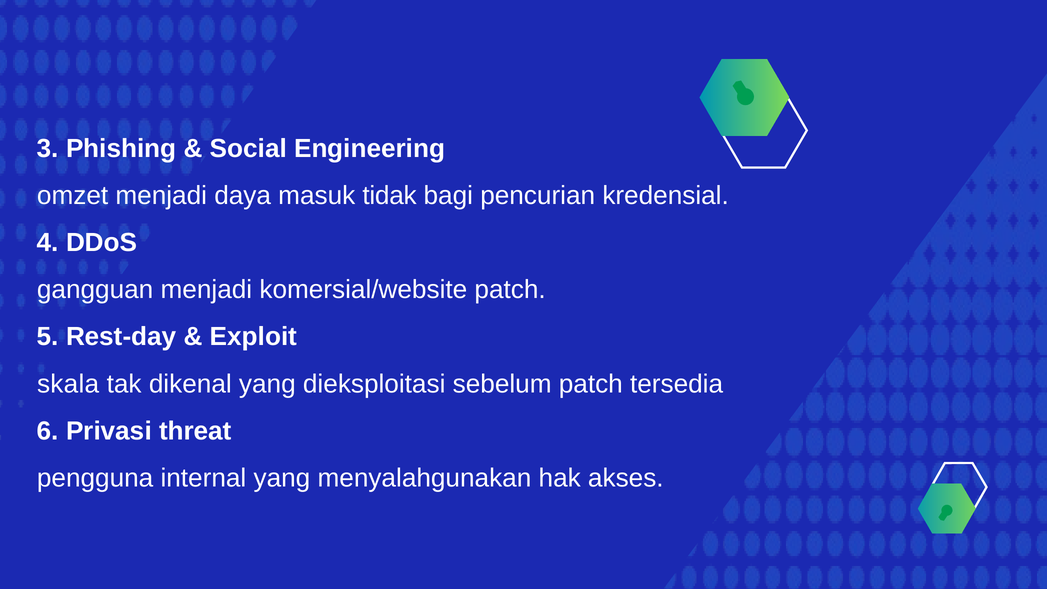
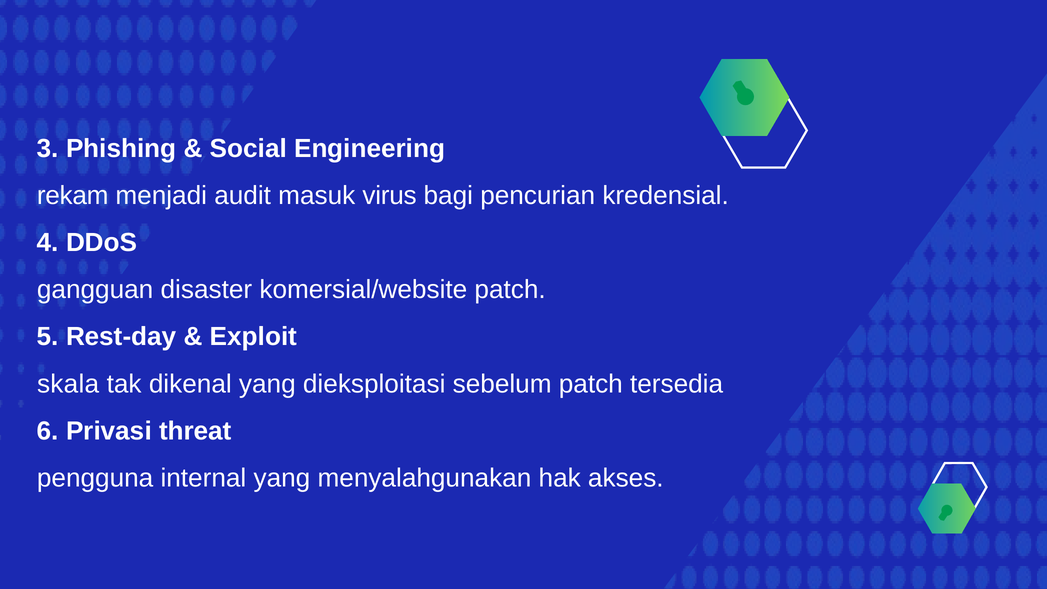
omzet: omzet -> rekam
daya: daya -> audit
tidak: tidak -> virus
gangguan menjadi: menjadi -> disaster
